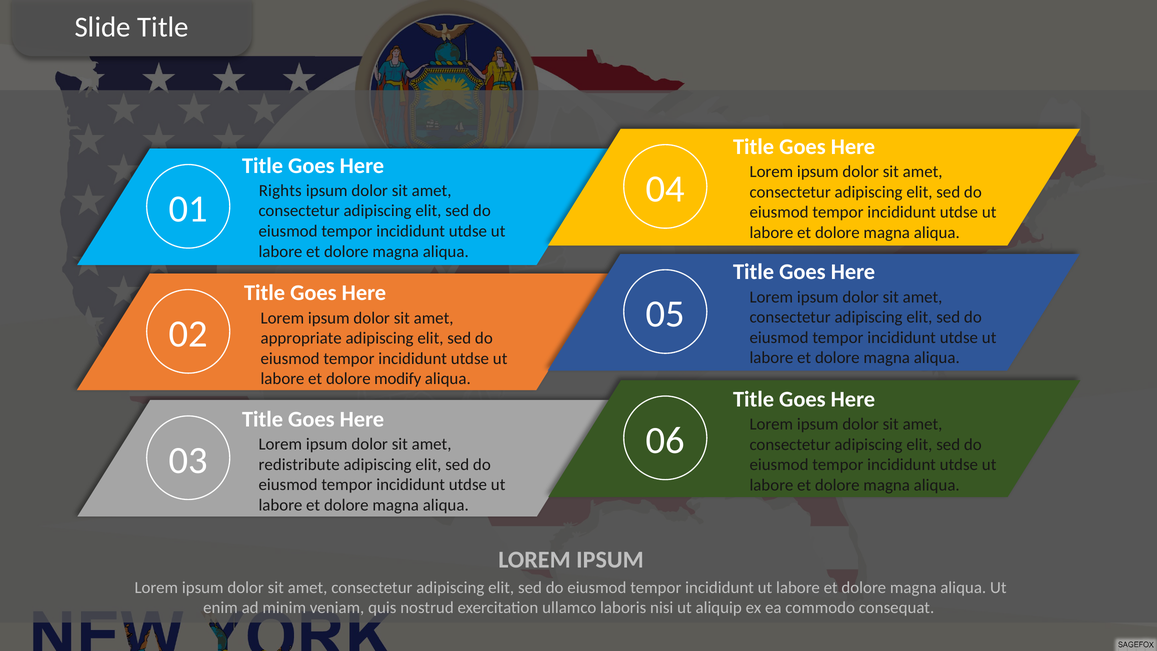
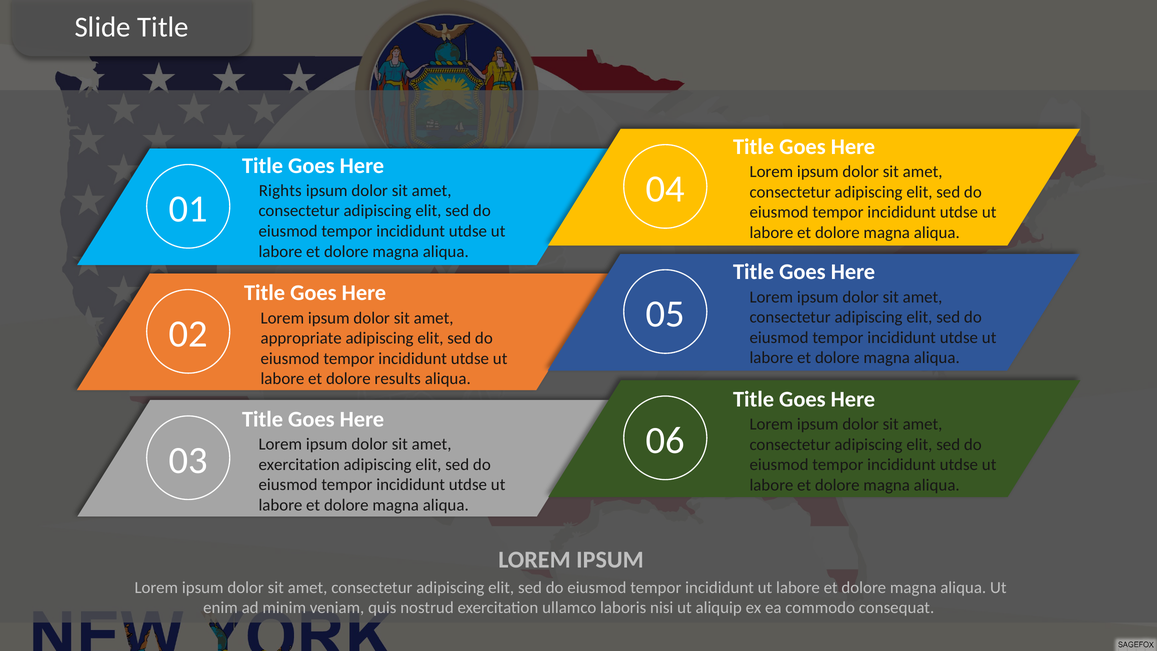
modify: modify -> results
redistribute at (299, 464): redistribute -> exercitation
